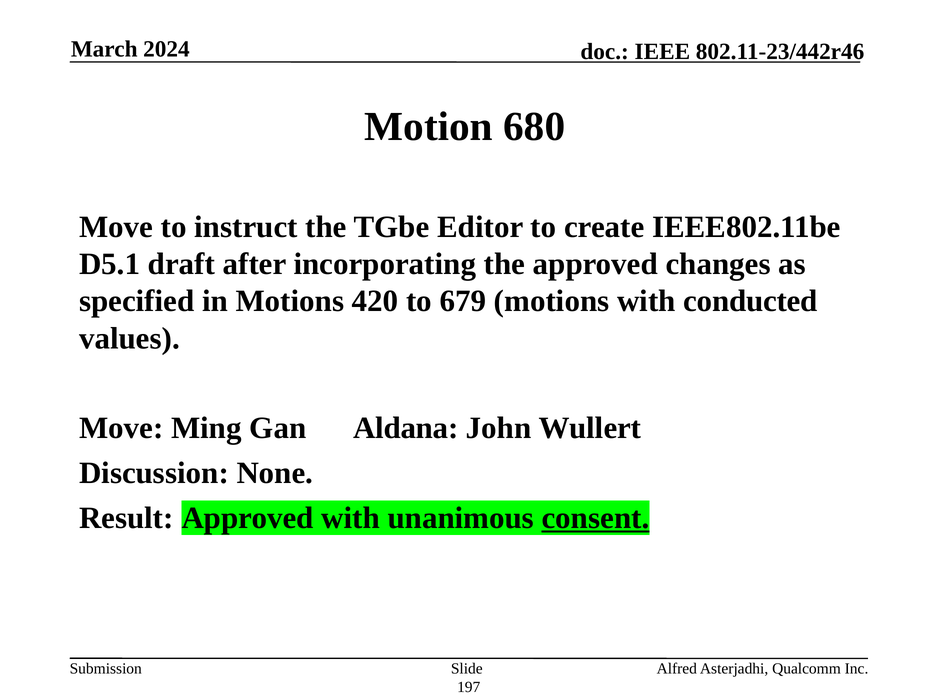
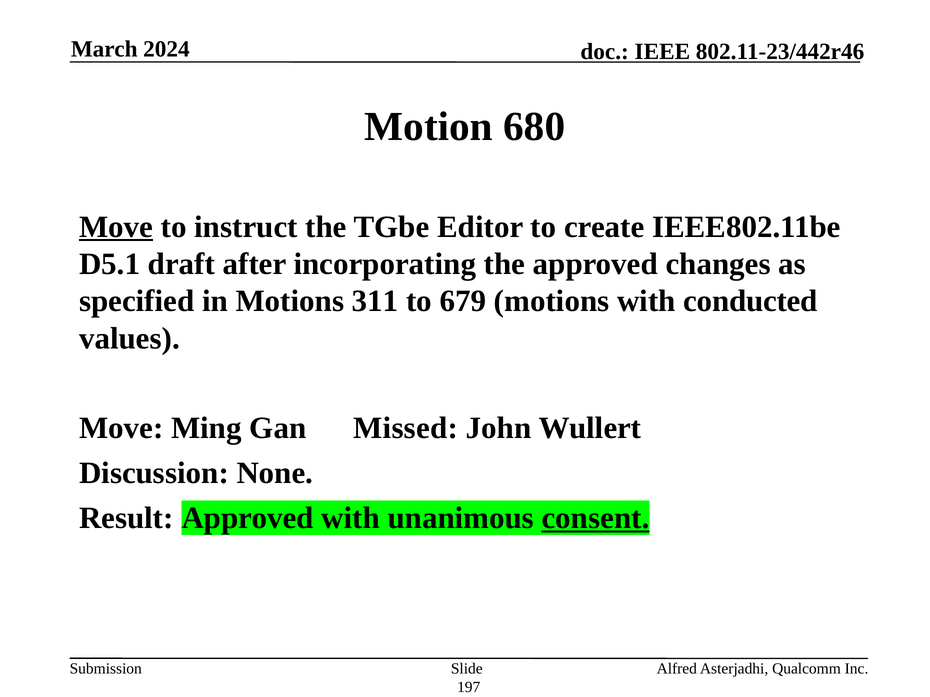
Move at (116, 227) underline: none -> present
420: 420 -> 311
Aldana: Aldana -> Missed
